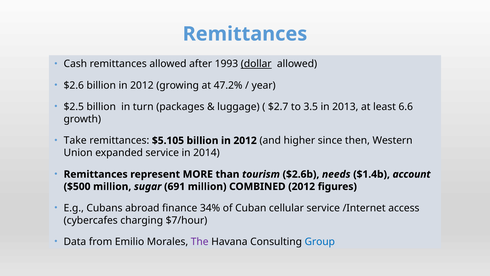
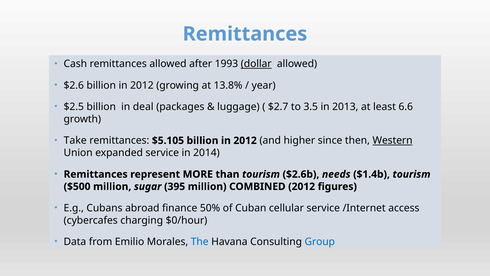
47.2%: 47.2% -> 13.8%
turn: turn -> deal
Western underline: none -> present
$1.4b account: account -> tourism
691: 691 -> 395
34%: 34% -> 50%
$7/hour: $7/hour -> $0/hour
The colour: purple -> blue
